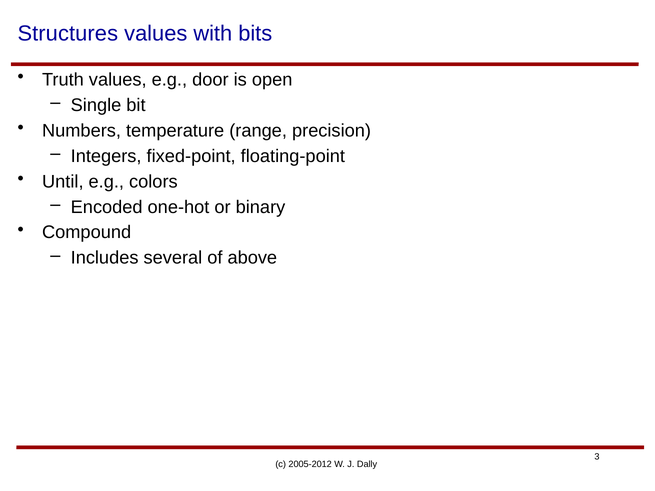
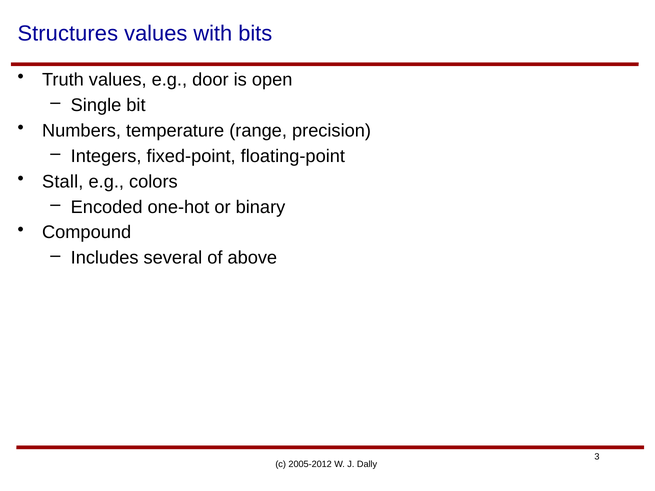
Until: Until -> Stall
